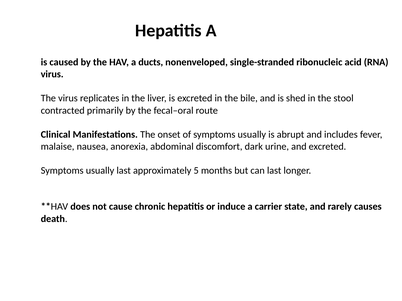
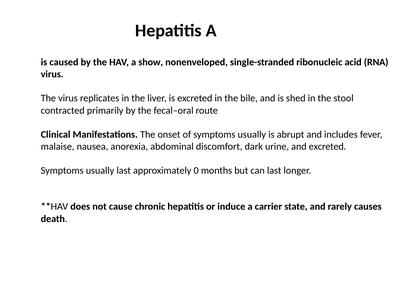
ducts: ducts -> show
5: 5 -> 0
